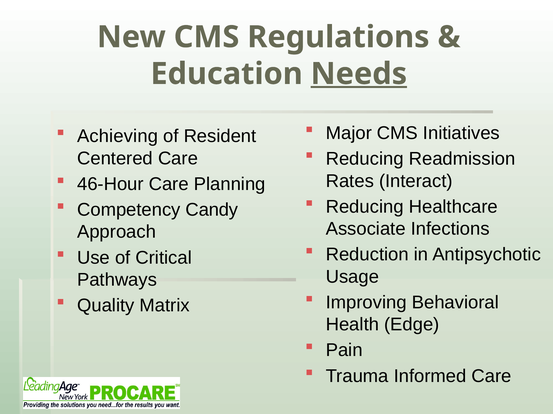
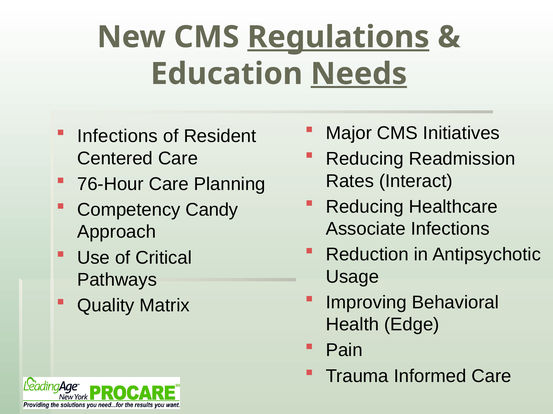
Regulations underline: none -> present
Achieving at (118, 136): Achieving -> Infections
46-Hour: 46-Hour -> 76-Hour
